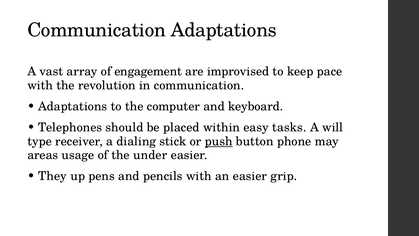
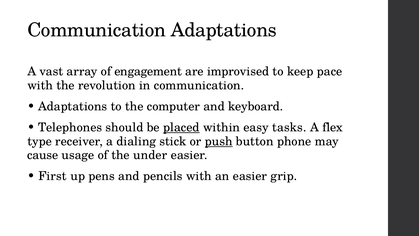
placed underline: none -> present
will: will -> flex
areas: areas -> cause
They: They -> First
